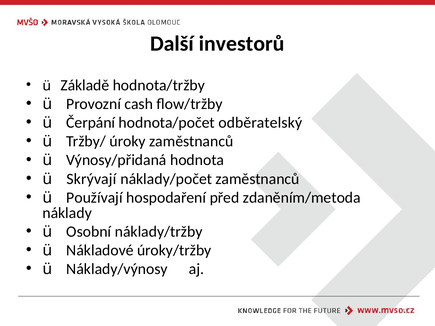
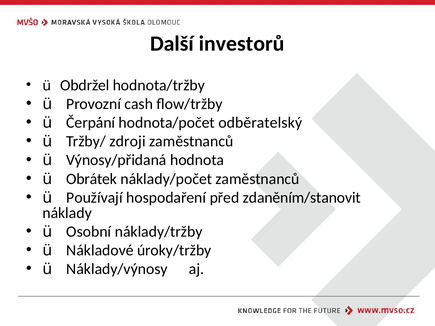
Základě: Základě -> Obdržel
úroky: úroky -> zdroji
Skrývají: Skrývají -> Obrátek
zdaněním/metoda: zdaněním/metoda -> zdaněním/stanovit
